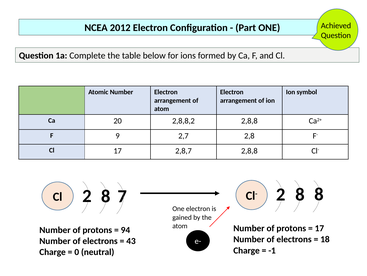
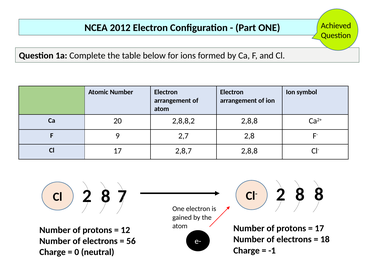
94: 94 -> 12
43: 43 -> 56
